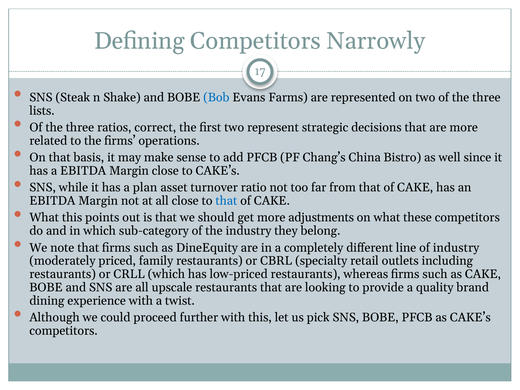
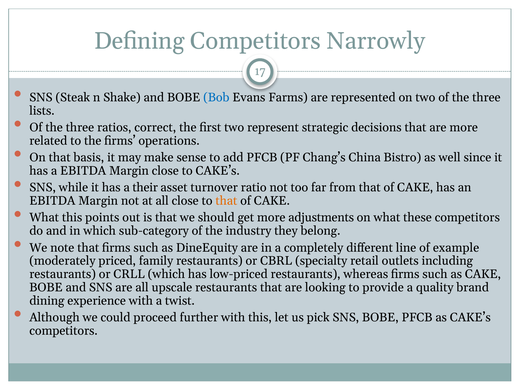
plan: plan -> their
that at (226, 201) colour: blue -> orange
of industry: industry -> example
